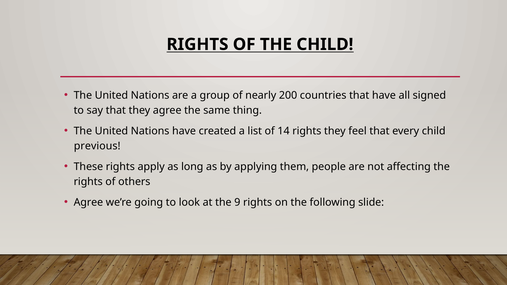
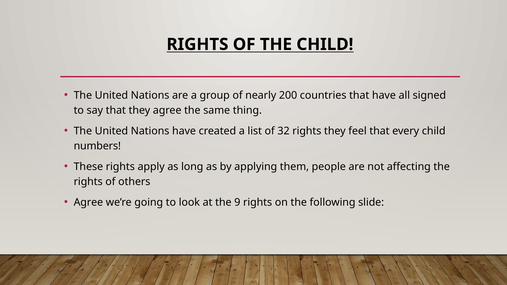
14: 14 -> 32
previous: previous -> numbers
